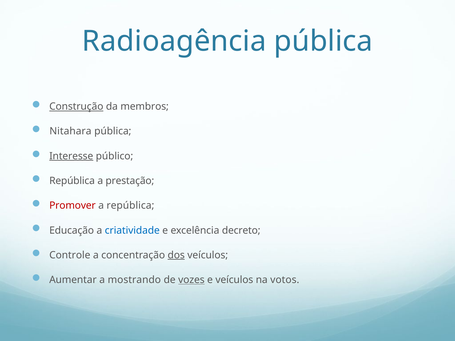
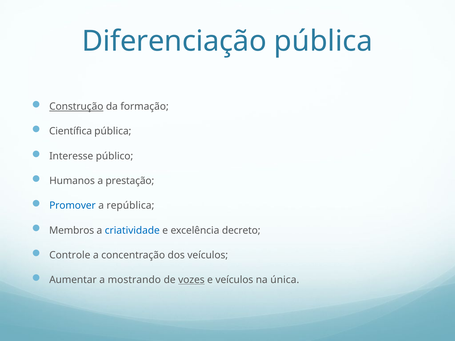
Radioagência: Radioagência -> Diferenciação
membros: membros -> formação
Nitahara: Nitahara -> Científica
Interesse underline: present -> none
República at (72, 181): República -> Humanos
Promover colour: red -> blue
Educação: Educação -> Membros
dos underline: present -> none
votos: votos -> única
